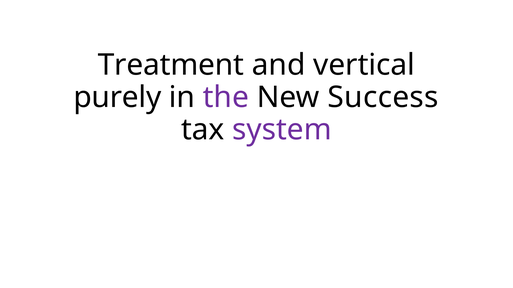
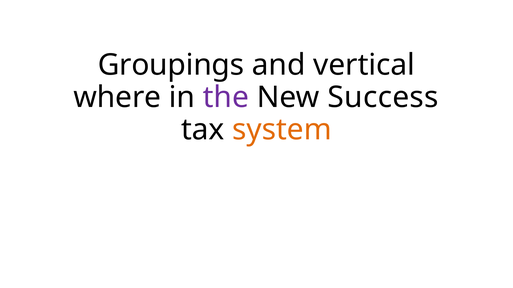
Treatment: Treatment -> Groupings
purely: purely -> where
system colour: purple -> orange
